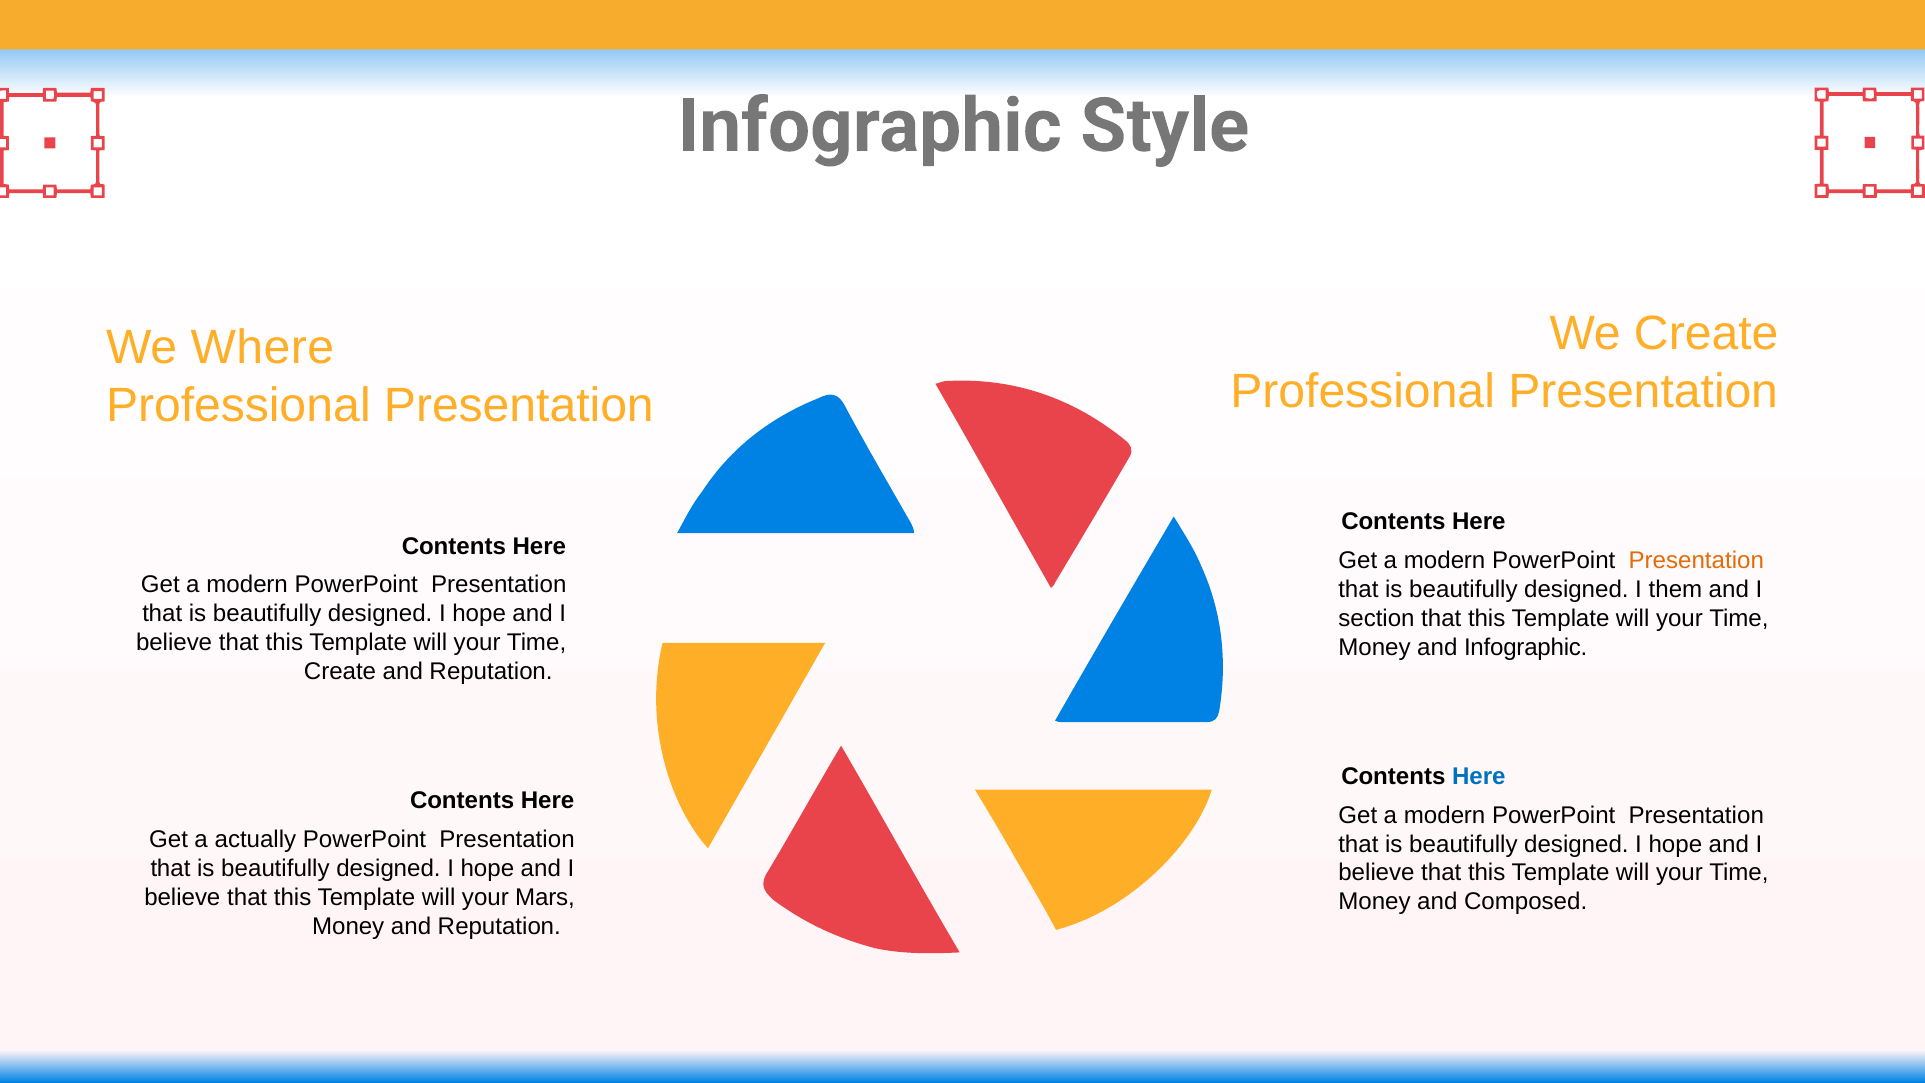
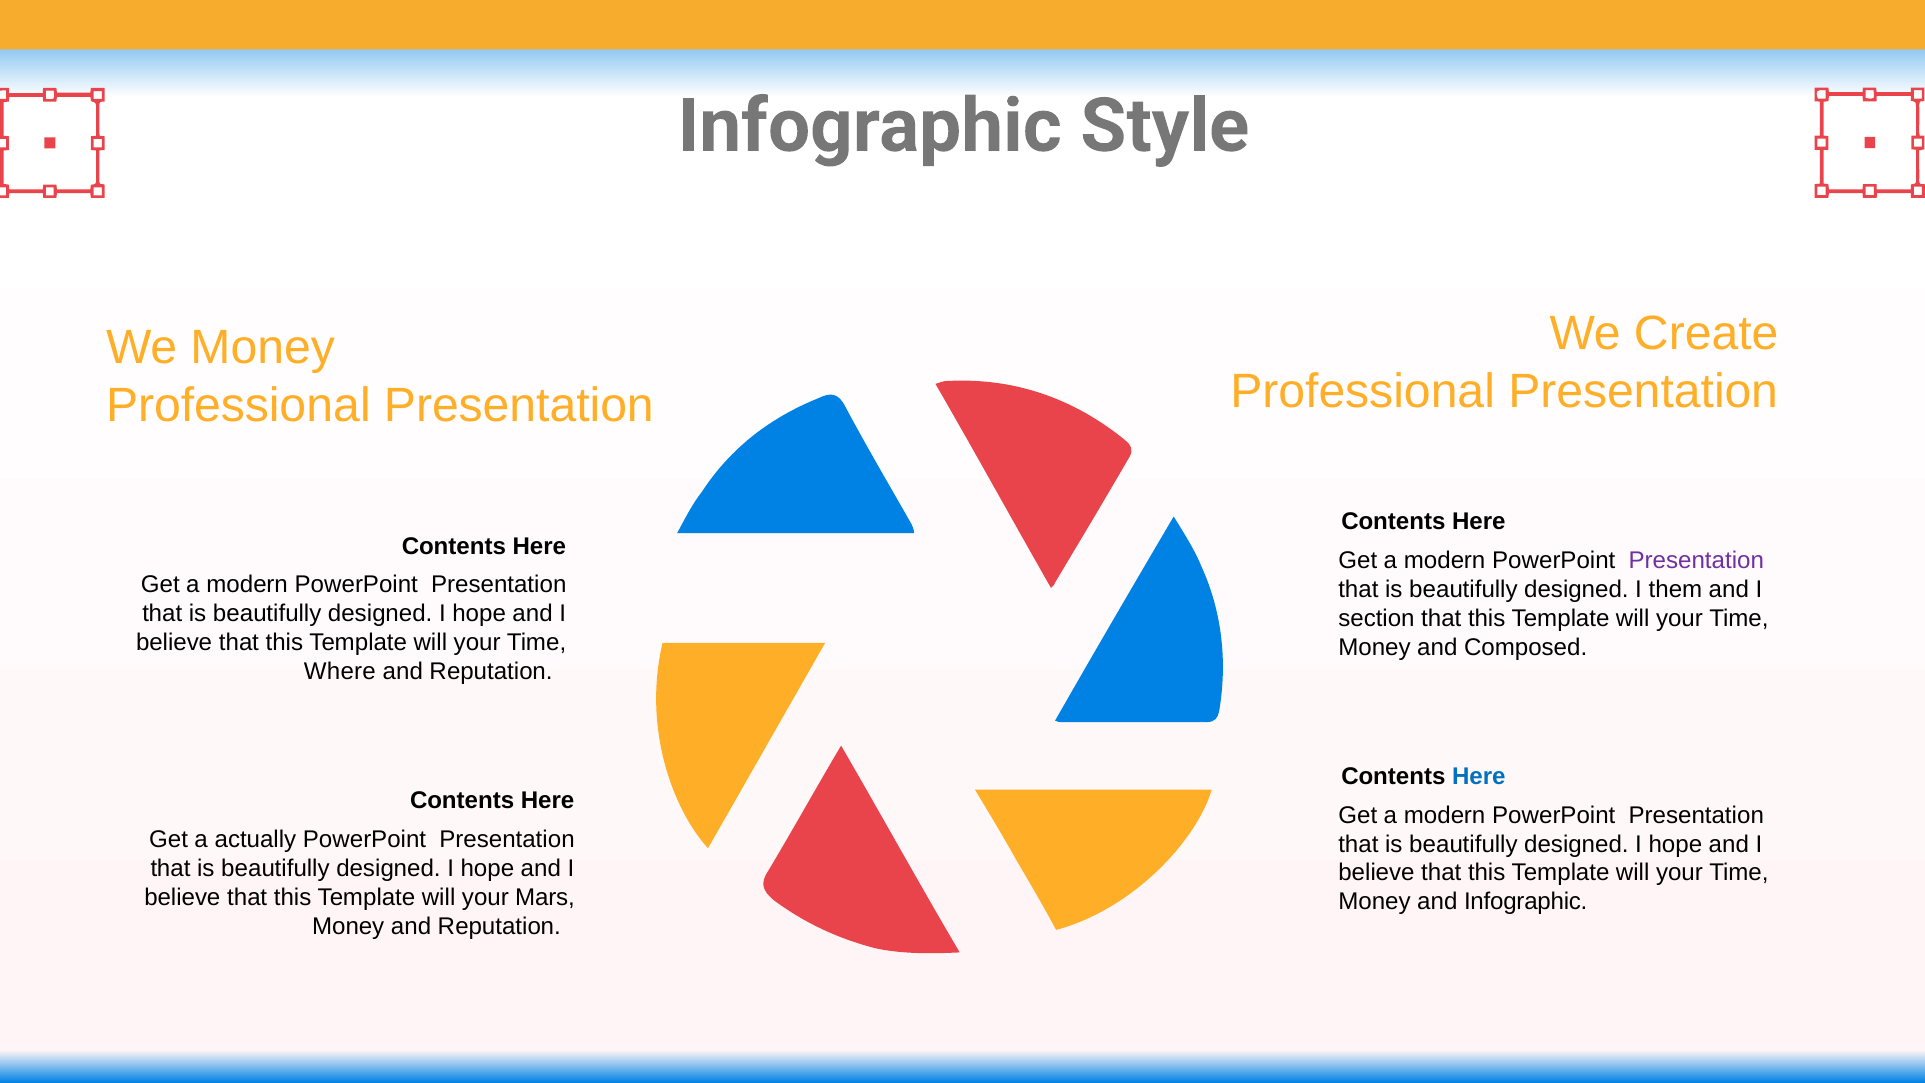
We Where: Where -> Money
Presentation at (1696, 560) colour: orange -> purple
and Infographic: Infographic -> Composed
Create at (340, 671): Create -> Where
and Composed: Composed -> Infographic
